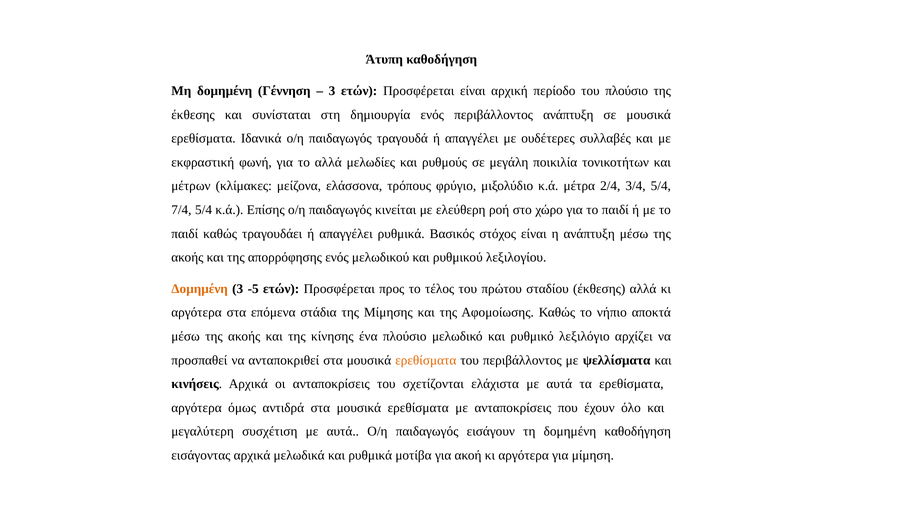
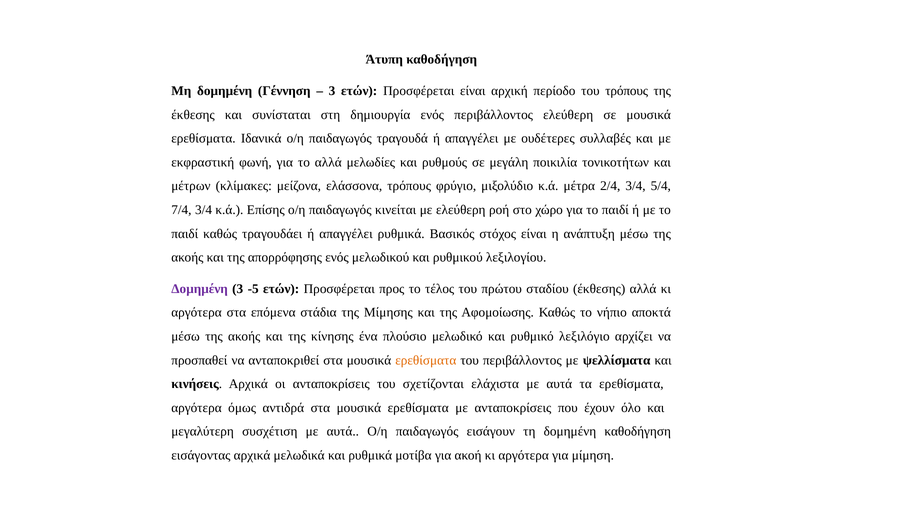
του πλούσιο: πλούσιο -> τρόπους
περιβάλλοντος ανάπτυξη: ανάπτυξη -> ελεύθερη
7/4 5/4: 5/4 -> 3/4
Δομημένη at (200, 289) colour: orange -> purple
